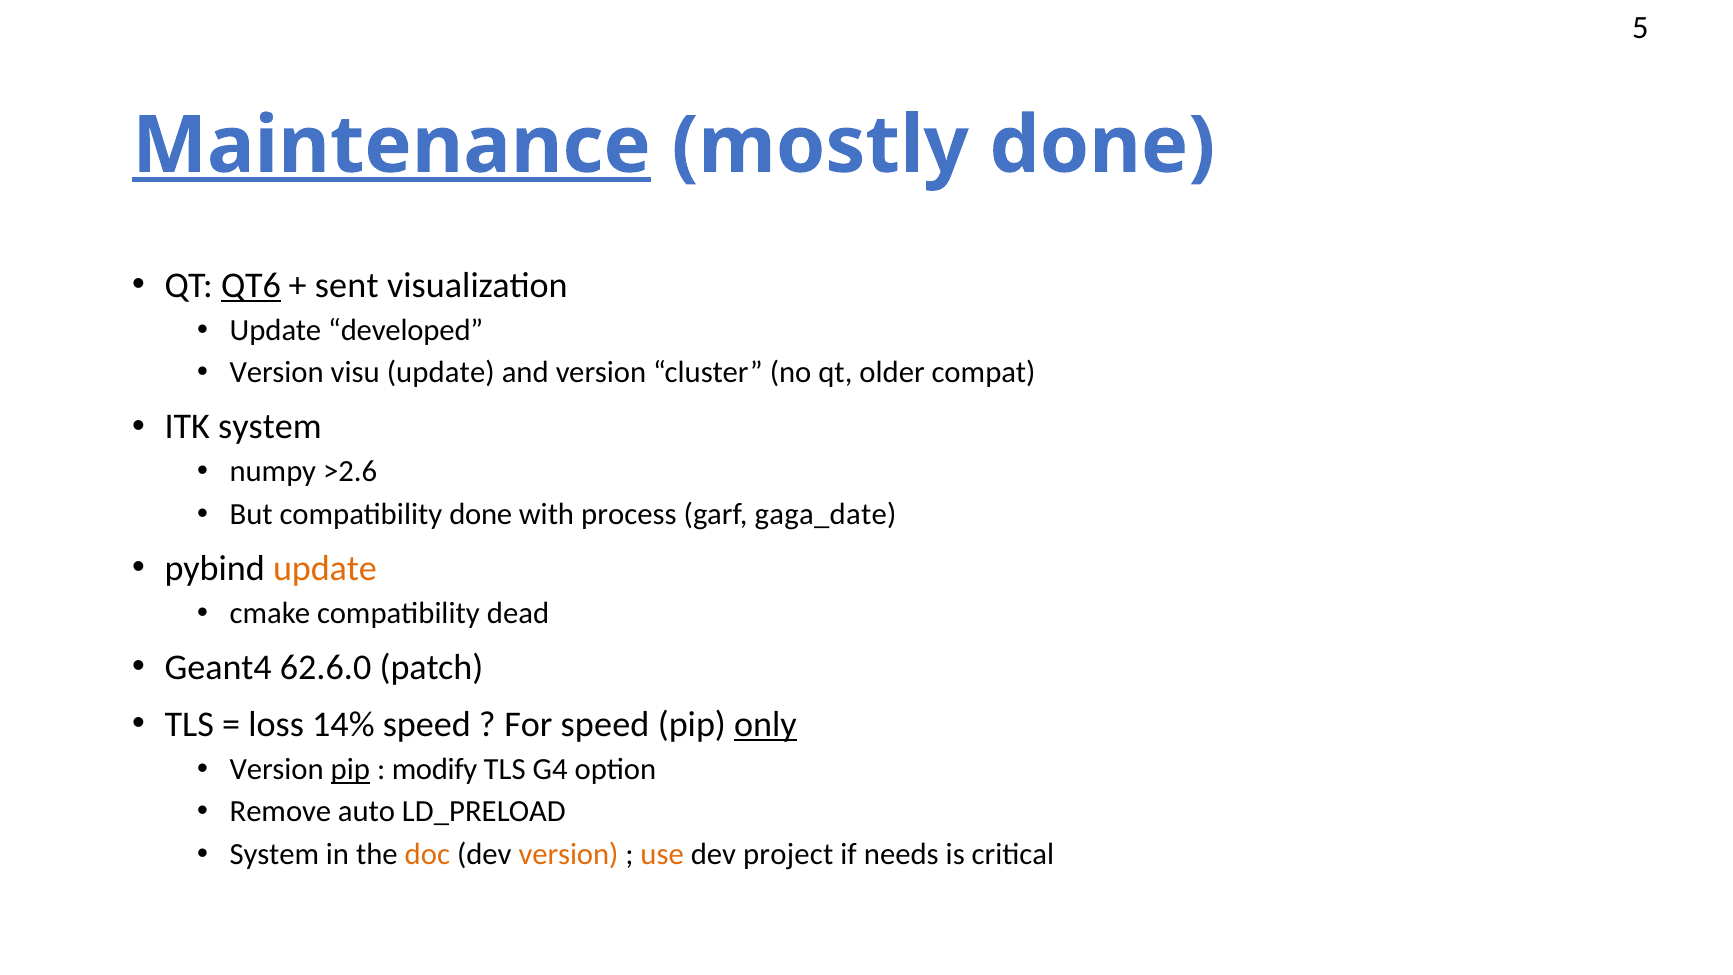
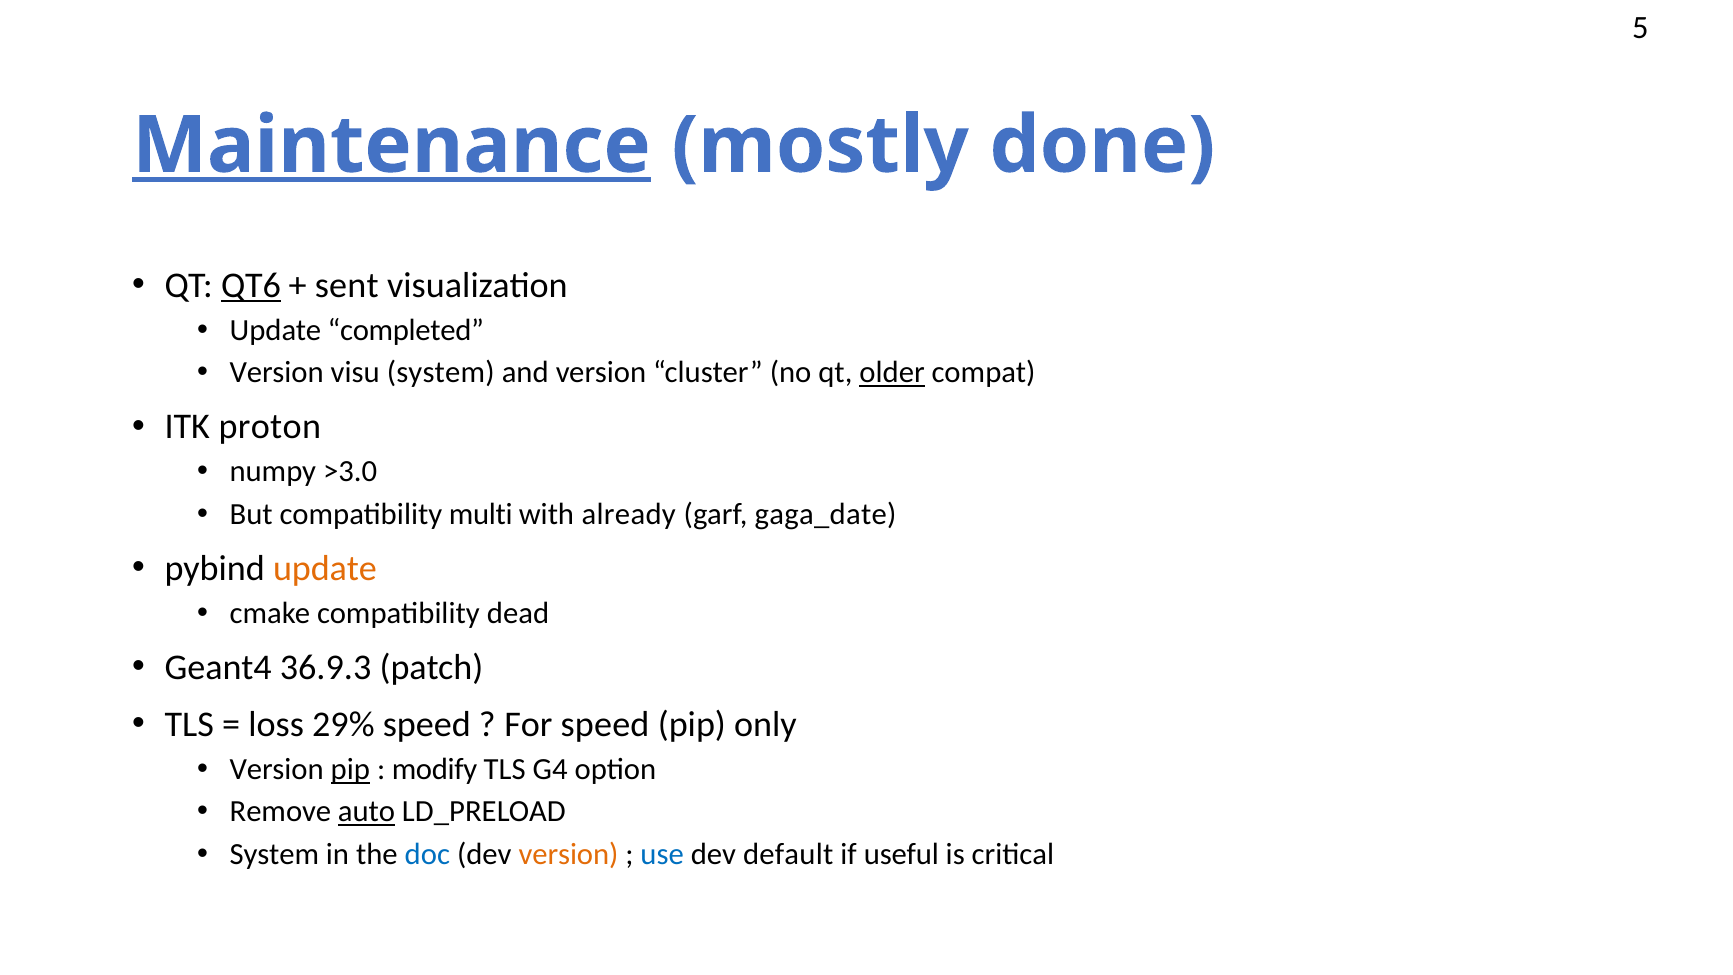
developed: developed -> completed
visu update: update -> system
older underline: none -> present
ITK system: system -> proton
>2.6: >2.6 -> >3.0
compatibility done: done -> multi
process: process -> already
62.6.0: 62.6.0 -> 36.9.3
14%: 14% -> 29%
only underline: present -> none
auto underline: none -> present
doc colour: orange -> blue
use colour: orange -> blue
project: project -> default
needs: needs -> useful
